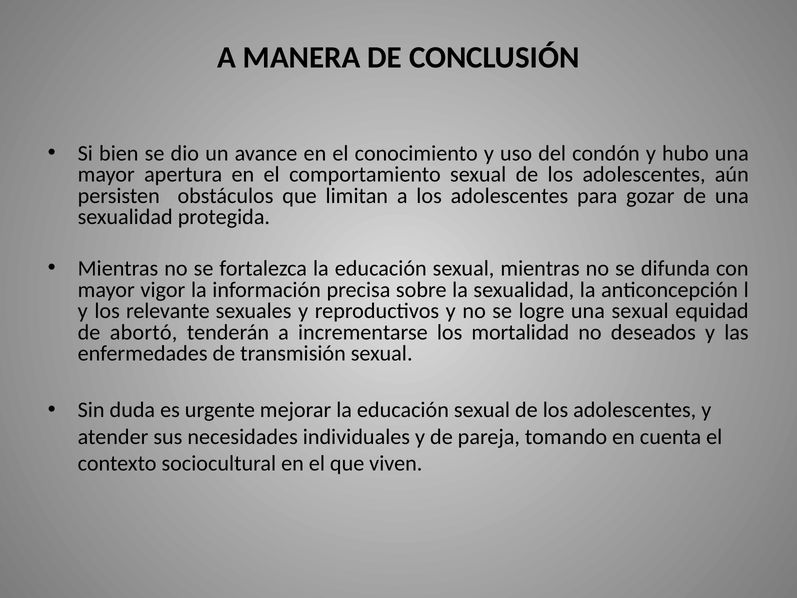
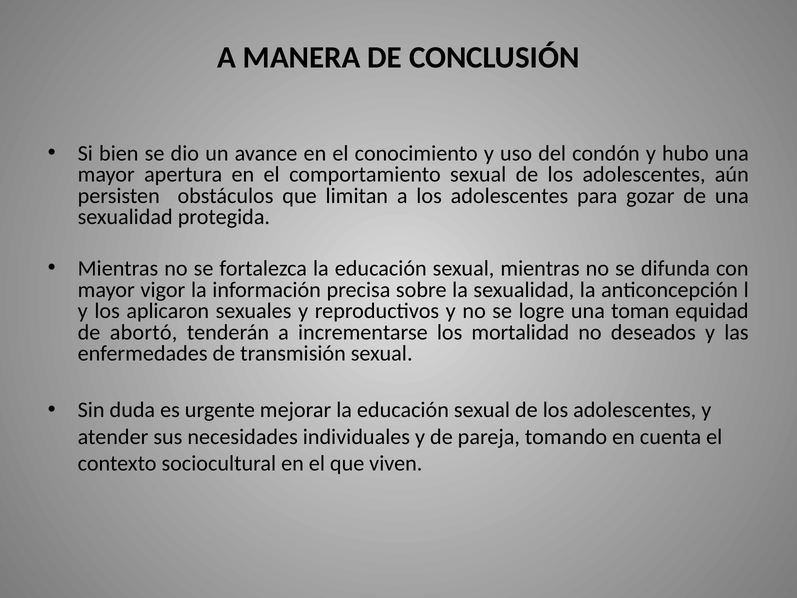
relevante: relevante -> aplicaron
una sexual: sexual -> toman
